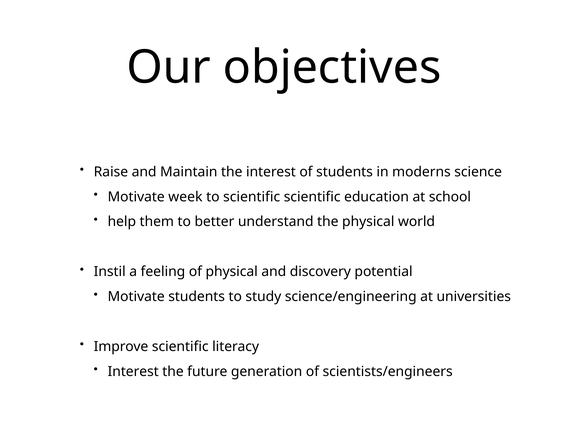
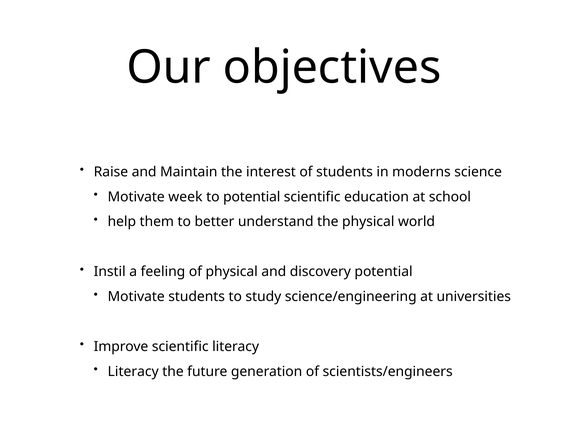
to scientific: scientific -> potential
Interest at (133, 371): Interest -> Literacy
